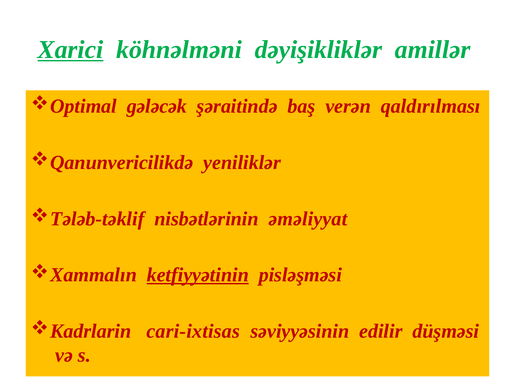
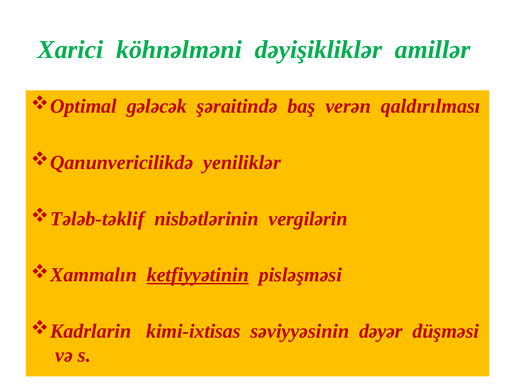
Xarici underline: present -> none
əməliyyat: əməliyyat -> vergilərin
cari-ixtisas: cari-ixtisas -> kimi-ixtisas
edilir: edilir -> dəyər
